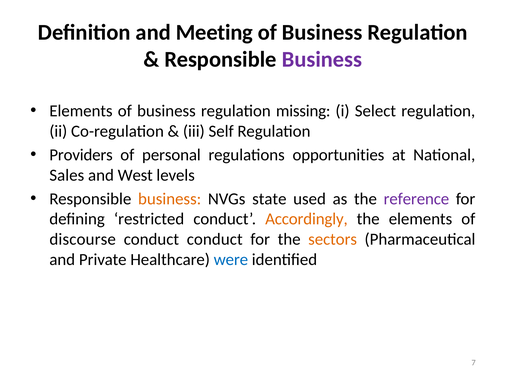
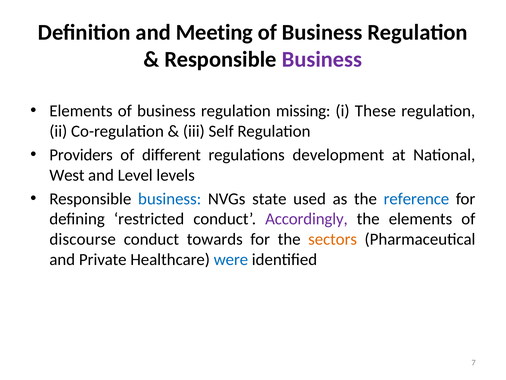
Select: Select -> These
personal: personal -> different
opportunities: opportunities -> development
Sales: Sales -> West
West: West -> Level
business at (170, 199) colour: orange -> blue
reference colour: purple -> blue
Accordingly colour: orange -> purple
conduct conduct: conduct -> towards
